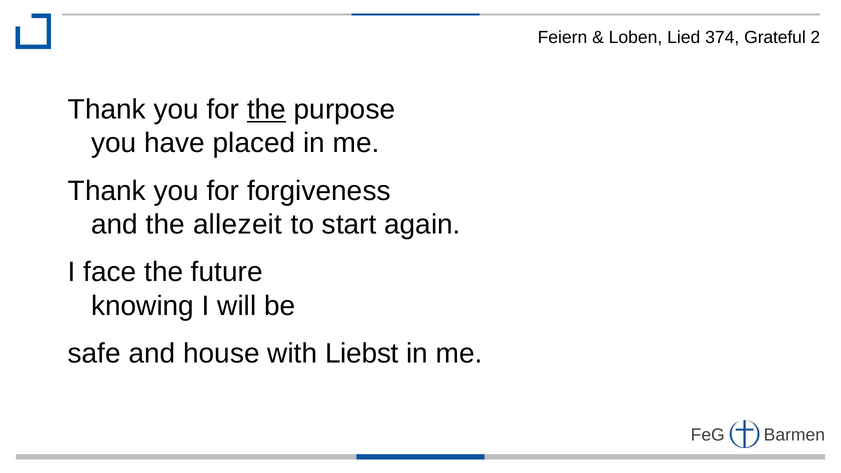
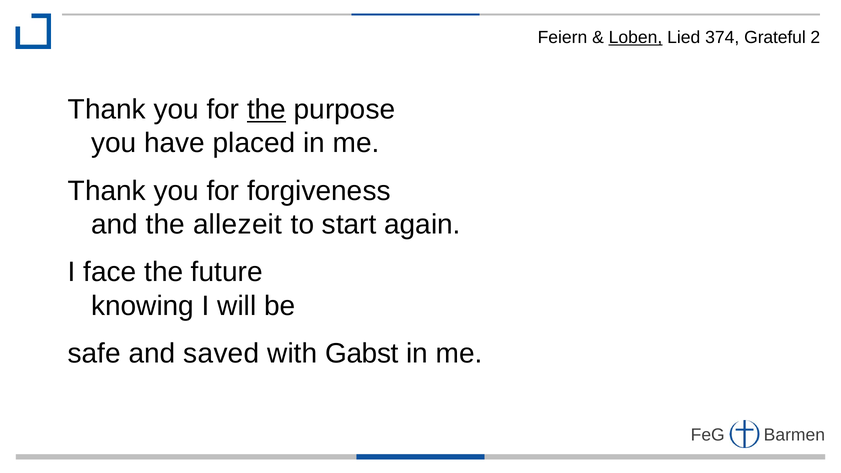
Loben underline: none -> present
house: house -> saved
Liebst: Liebst -> Gabst
